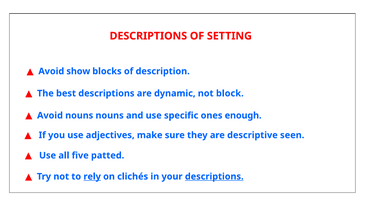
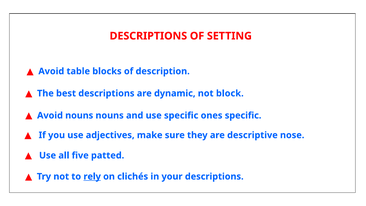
show: show -> table
ones enough: enough -> specific
seen: seen -> nose
descriptions at (214, 176) underline: present -> none
